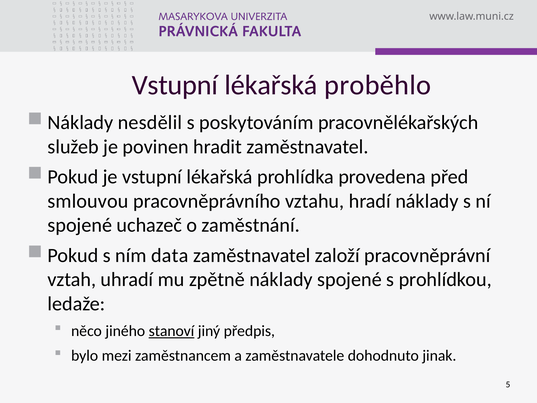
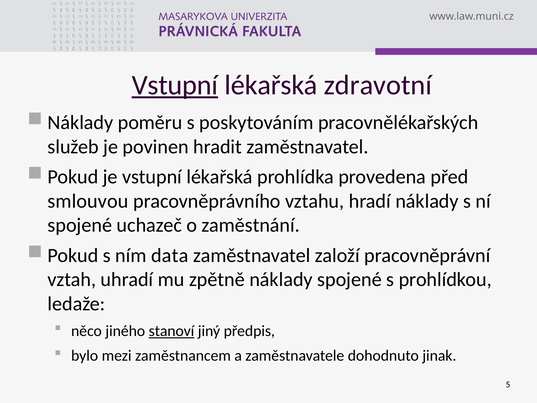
Vstupní at (175, 85) underline: none -> present
proběhlo: proběhlo -> zdravotní
nesdělil: nesdělil -> poměru
